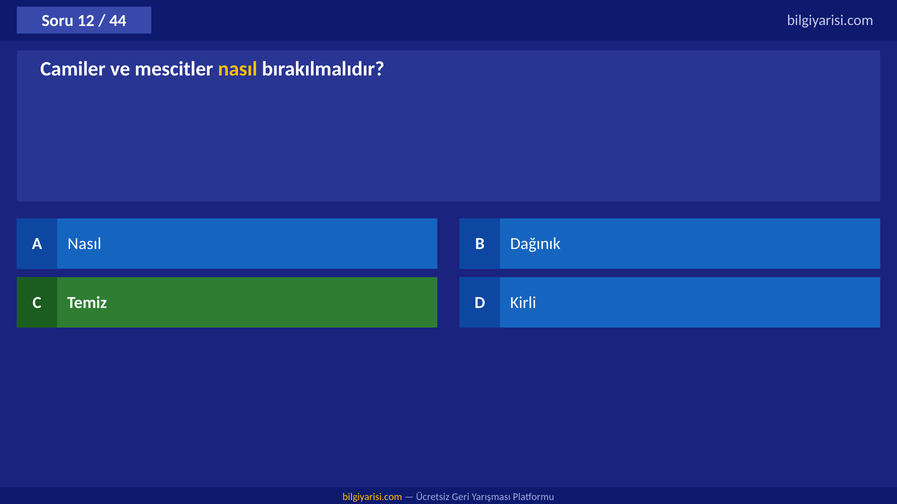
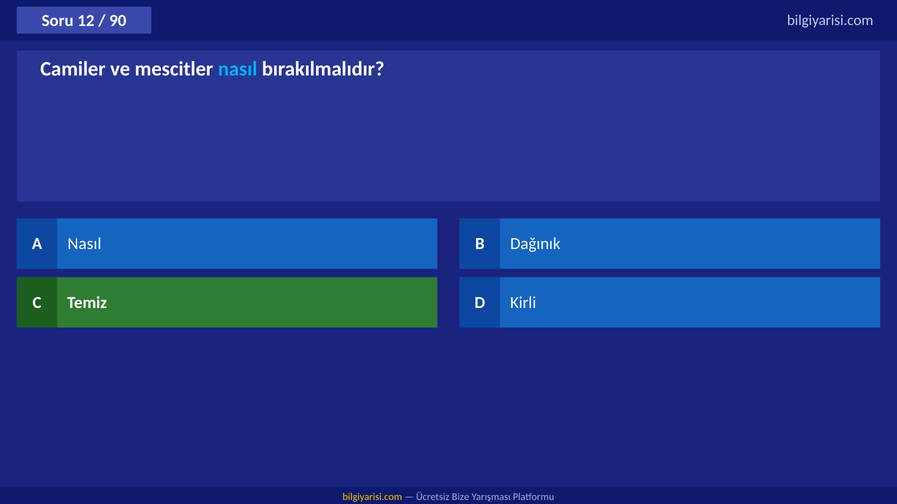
44: 44 -> 90
nasıl at (238, 69) colour: yellow -> light blue
Geri: Geri -> Bize
